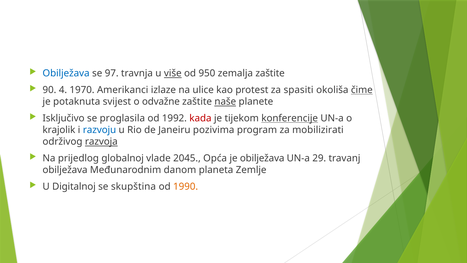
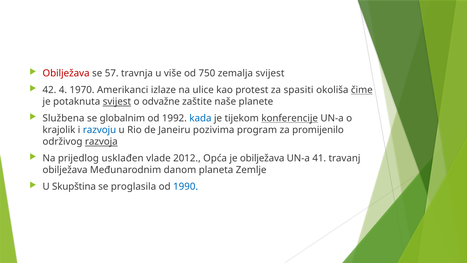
Obilježava at (66, 73) colour: blue -> red
97: 97 -> 57
više underline: present -> none
950: 950 -> 750
zemalja zaštite: zaštite -> svijest
90: 90 -> 42
svijest at (117, 102) underline: none -> present
naše underline: present -> none
Isključivo: Isključivo -> Službena
proglasila: proglasila -> globalnim
kada colour: red -> blue
mobilizirati: mobilizirati -> promijenilo
globalnoj: globalnoj -> usklađen
2045: 2045 -> 2012
29: 29 -> 41
Digitalnoj: Digitalnoj -> Skupština
skupština: skupština -> proglasila
1990 colour: orange -> blue
